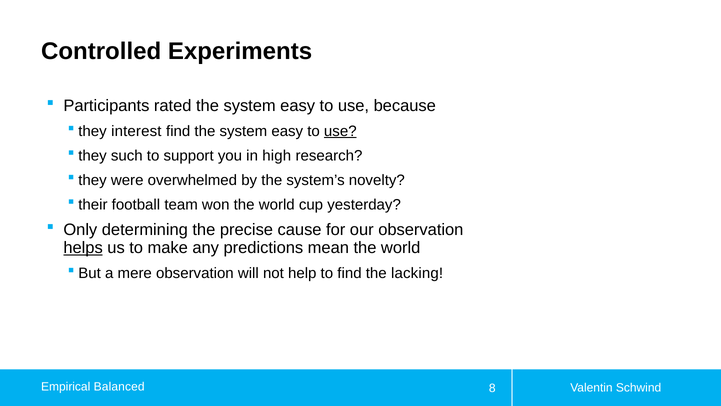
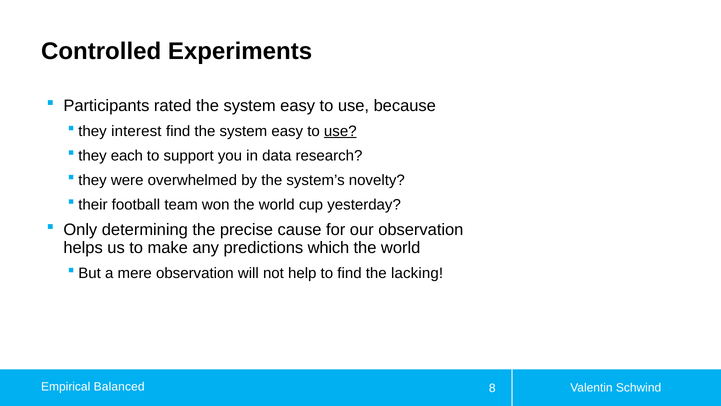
such: such -> each
high: high -> data
helps underline: present -> none
mean: mean -> which
